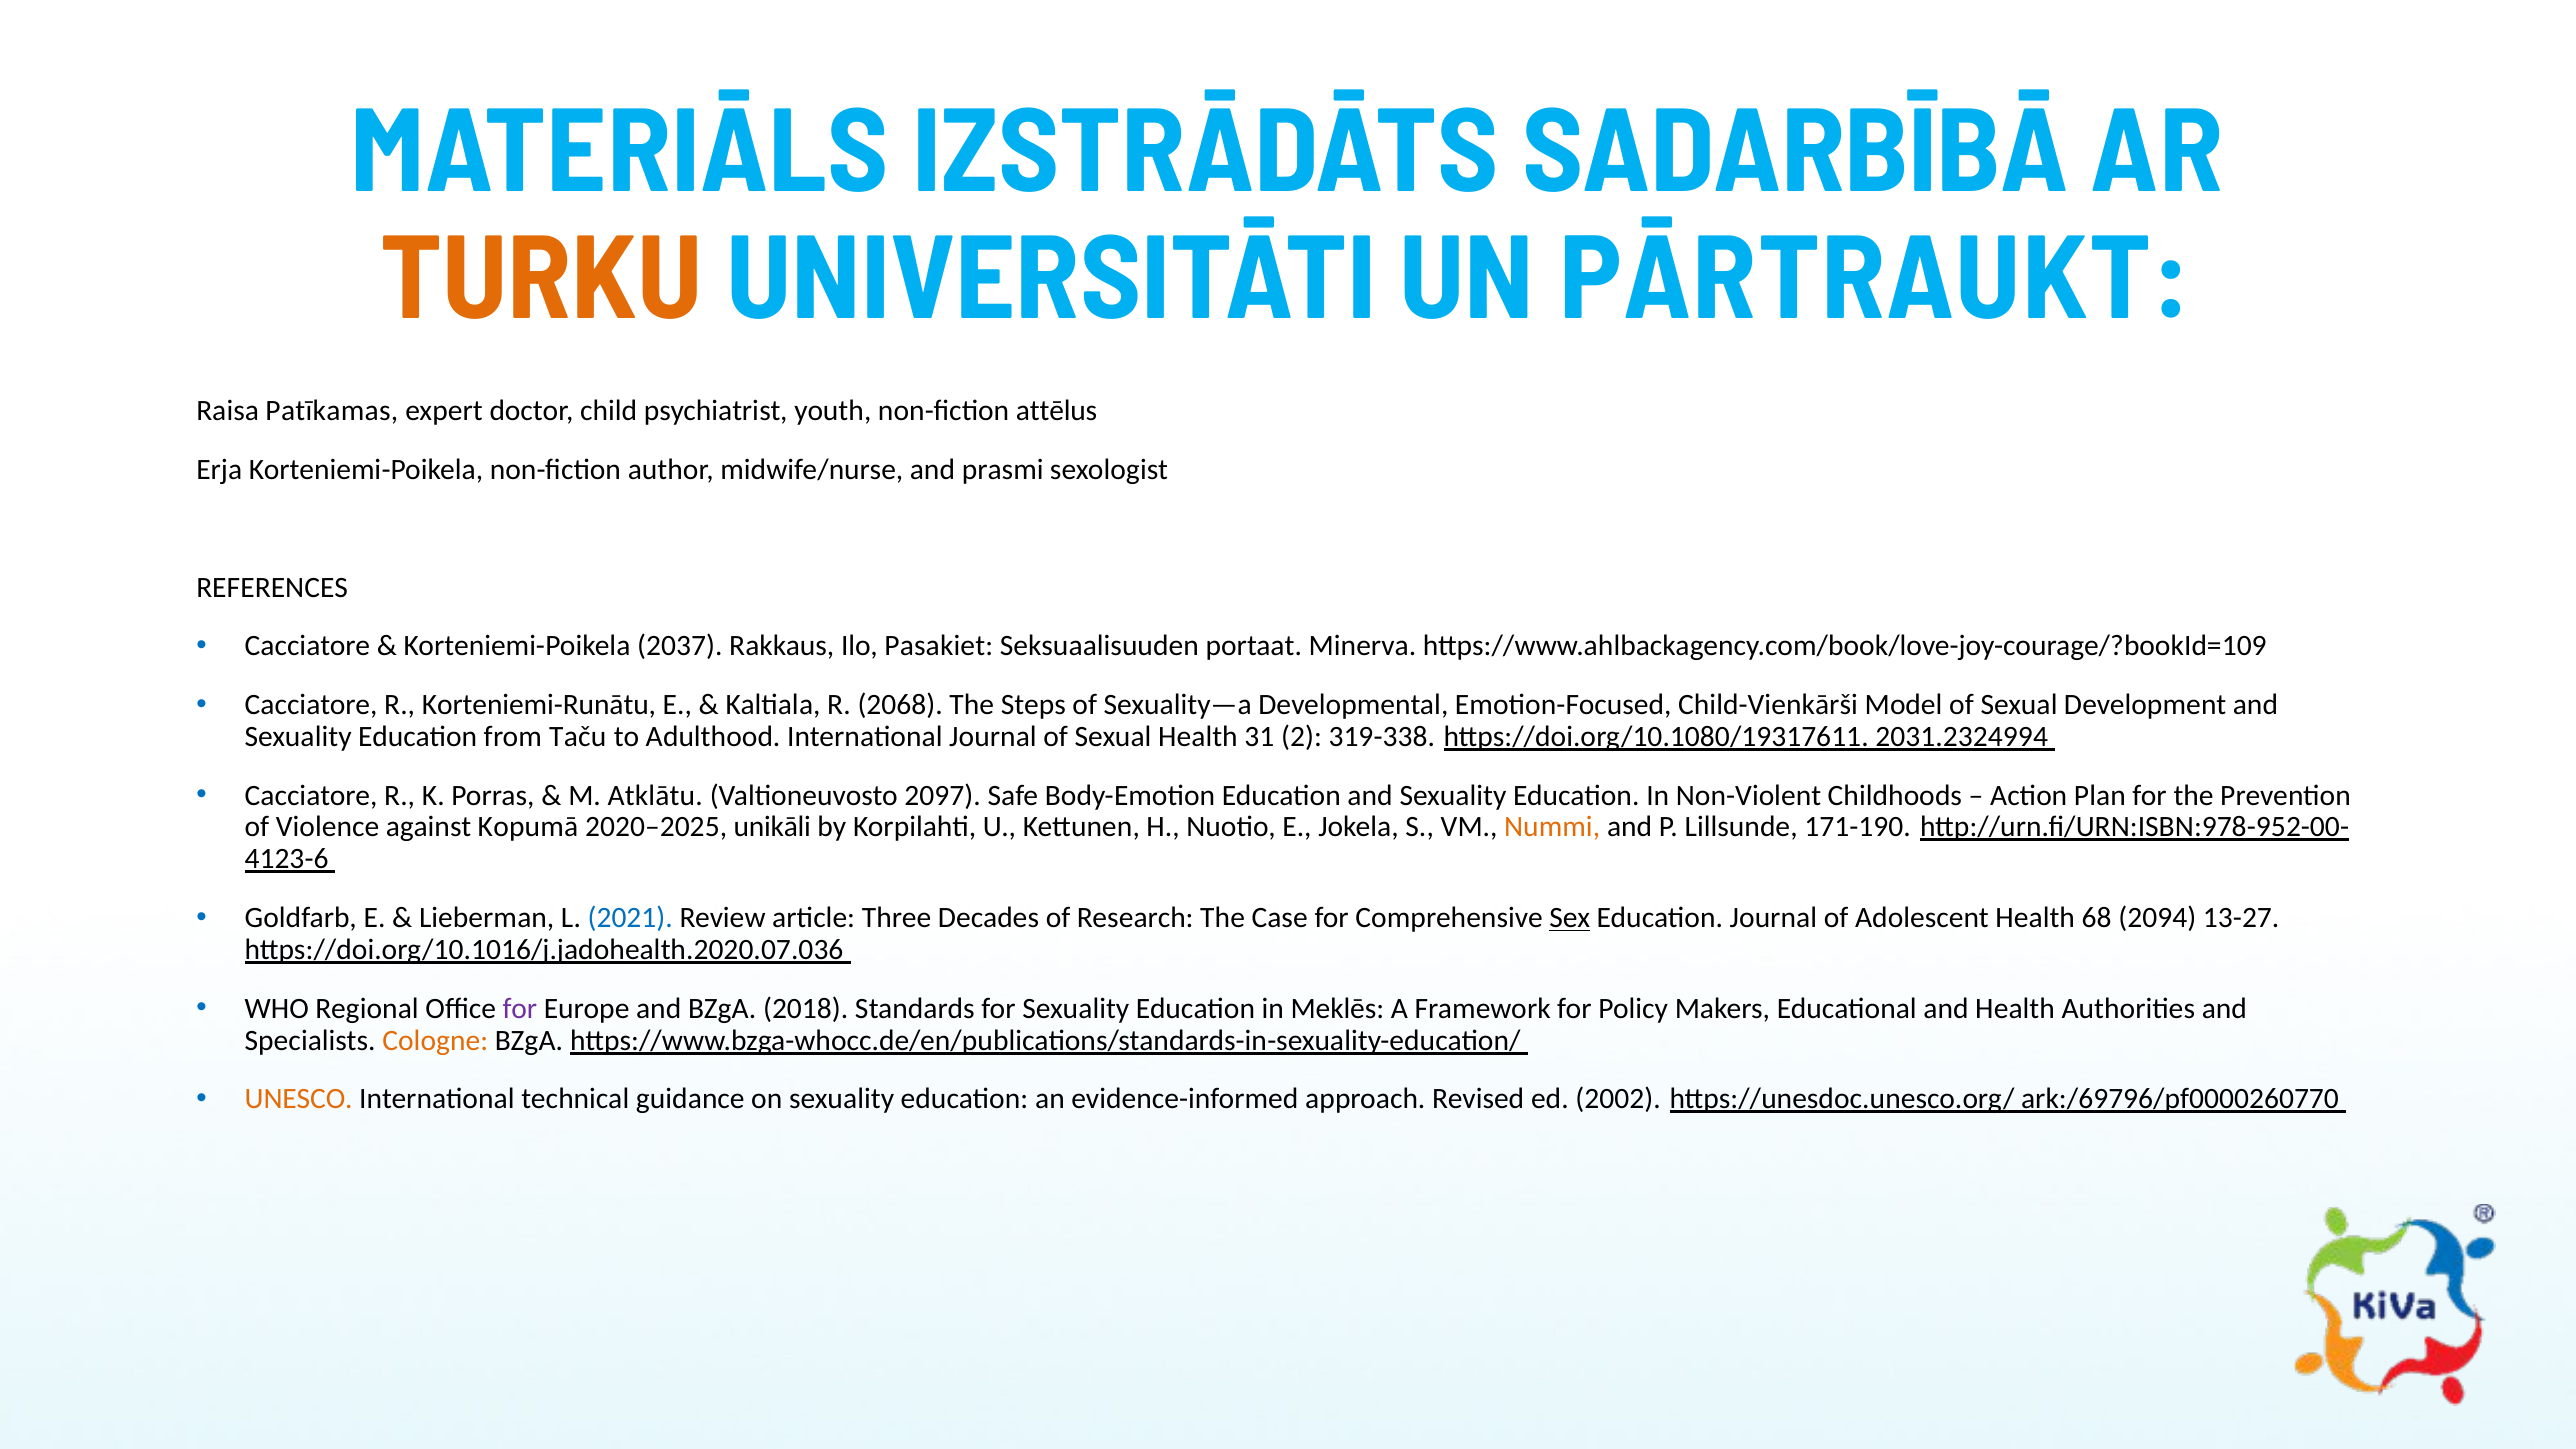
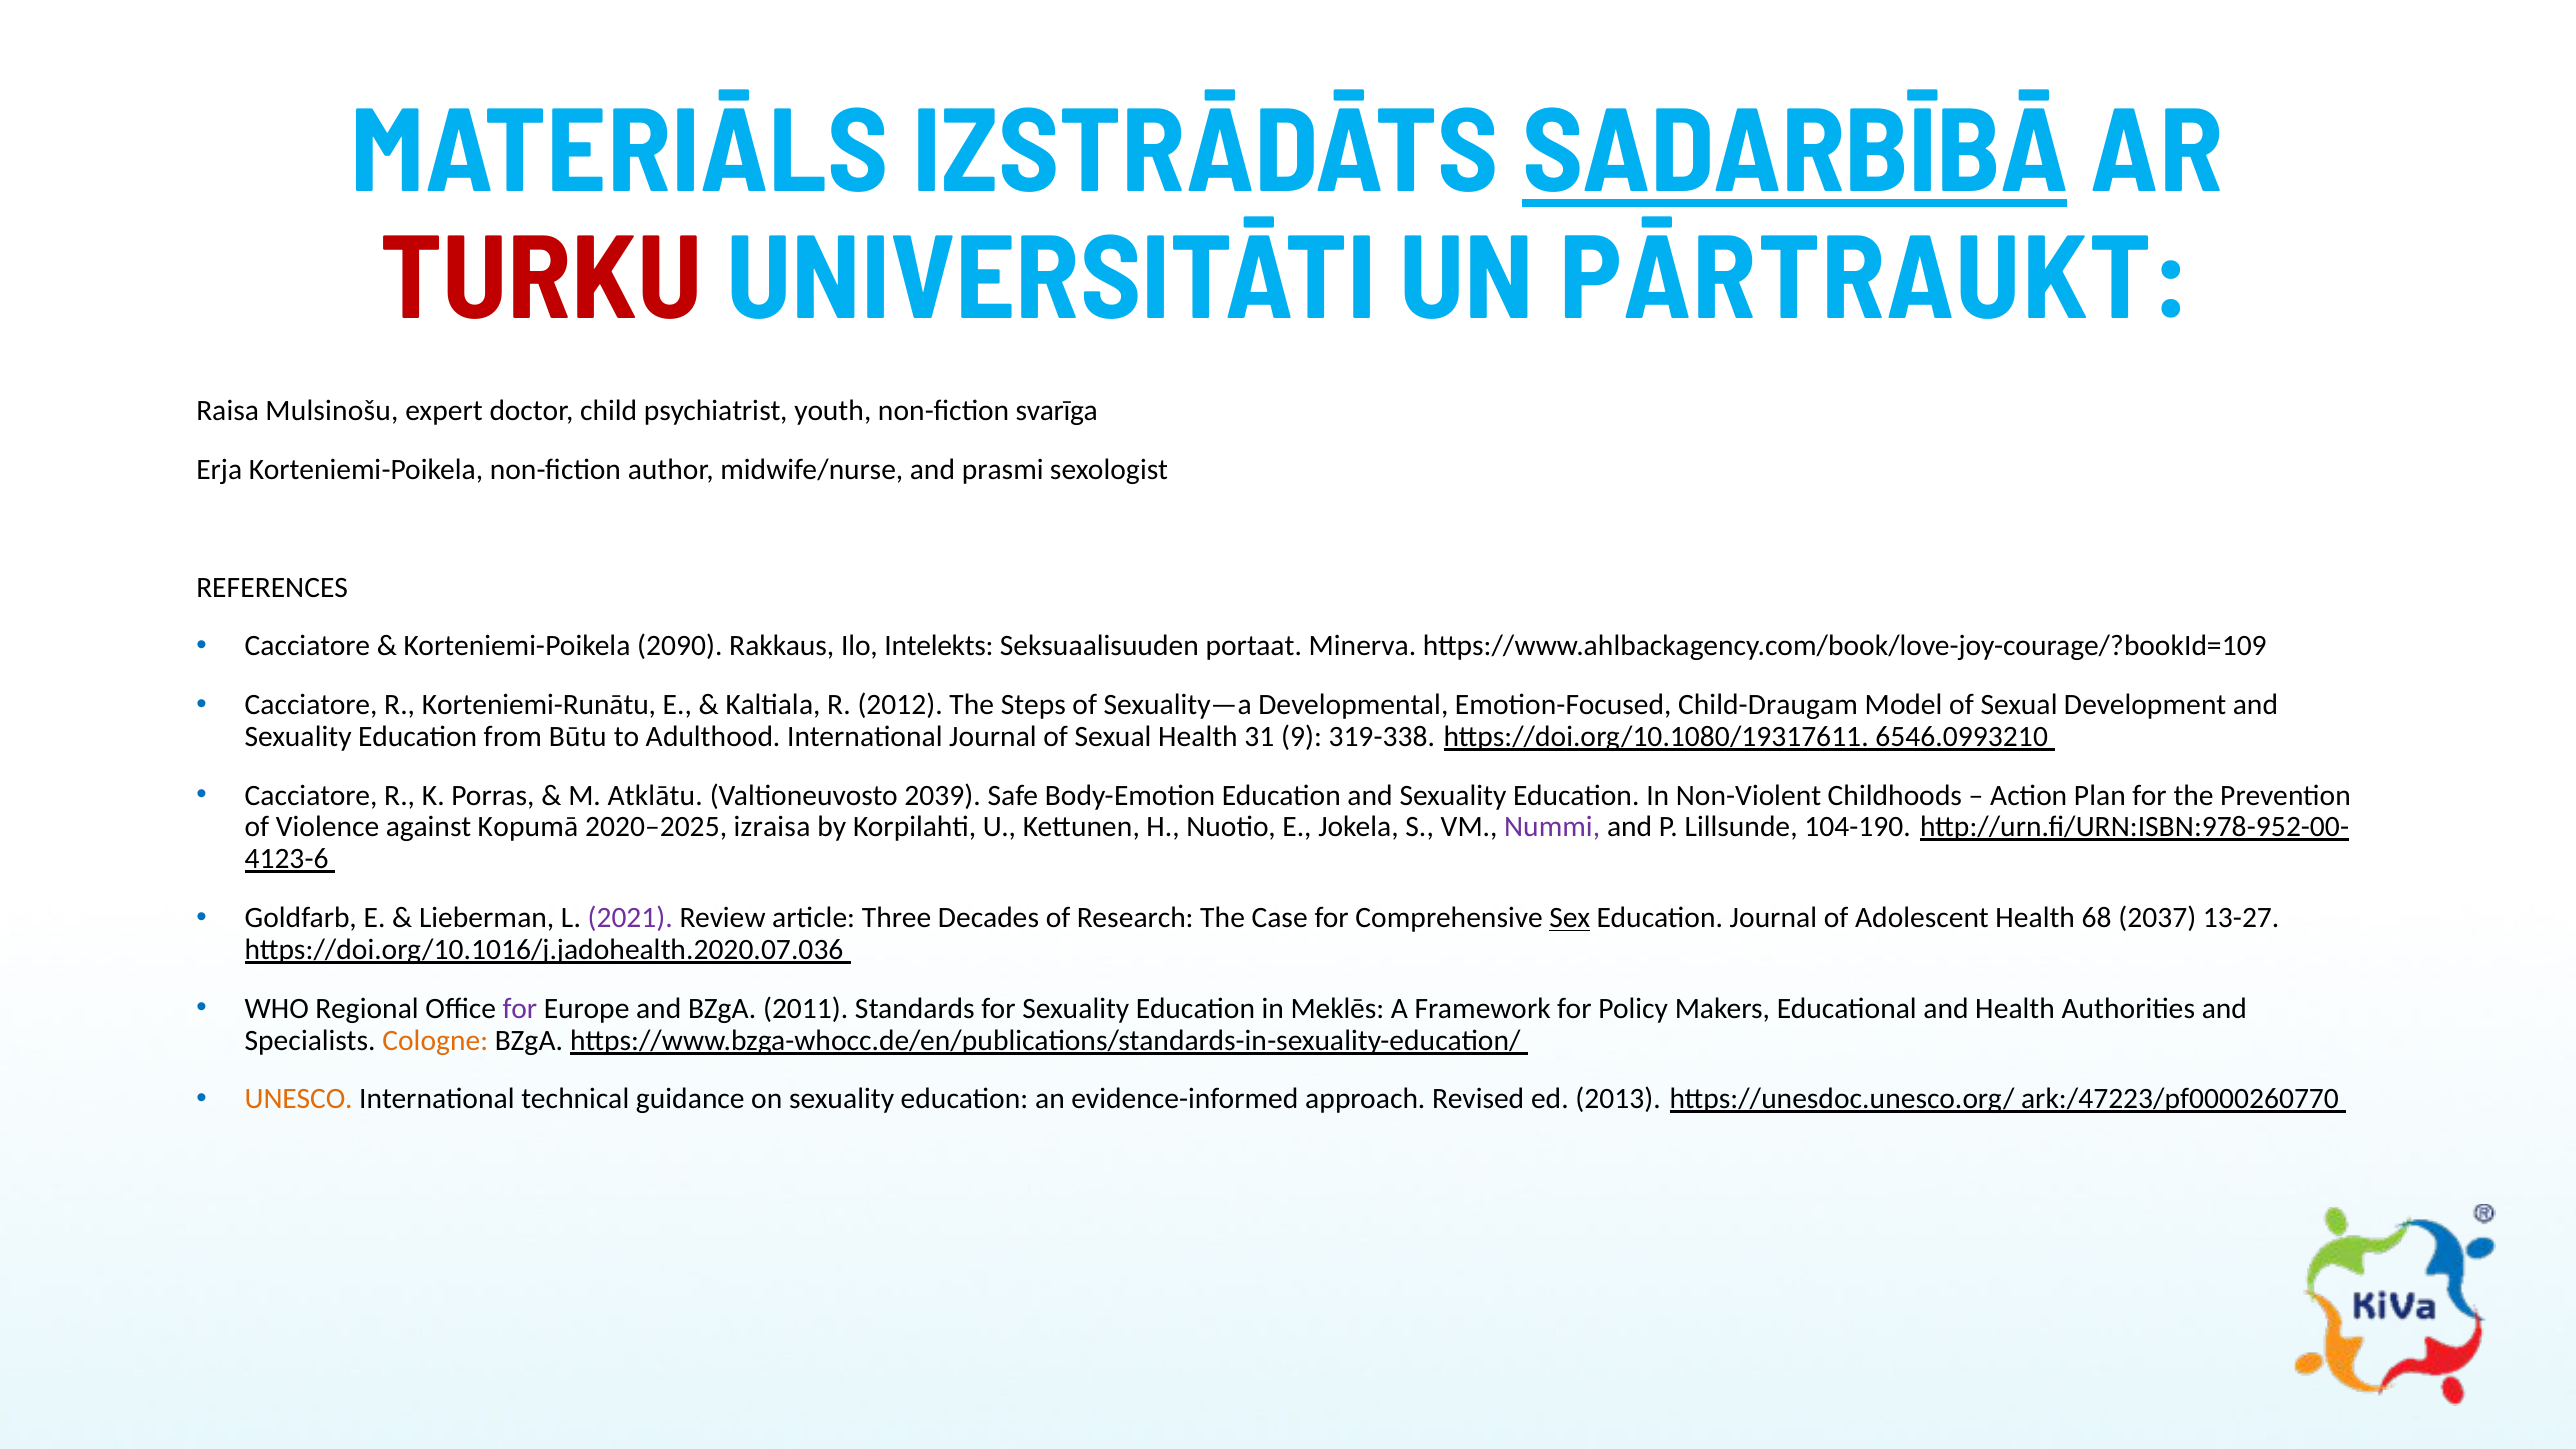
SADARBĪBĀ underline: none -> present
TURKU colour: orange -> red
Patīkamas: Patīkamas -> Mulsinošu
attēlus: attēlus -> svarīga
2037: 2037 -> 2090
Pasakiet: Pasakiet -> Intelekts
2068: 2068 -> 2012
Child-Vienkārši: Child-Vienkārši -> Child-Draugam
Taču: Taču -> Būtu
2: 2 -> 9
2031.2324994: 2031.2324994 -> 6546.0993210
2097: 2097 -> 2039
unikāli: unikāli -> izraisa
Nummi colour: orange -> purple
171-190: 171-190 -> 104-190
2021 colour: blue -> purple
2094: 2094 -> 2037
2018: 2018 -> 2011
2002: 2002 -> 2013
ark:/69796/pf0000260770: ark:/69796/pf0000260770 -> ark:/47223/pf0000260770
